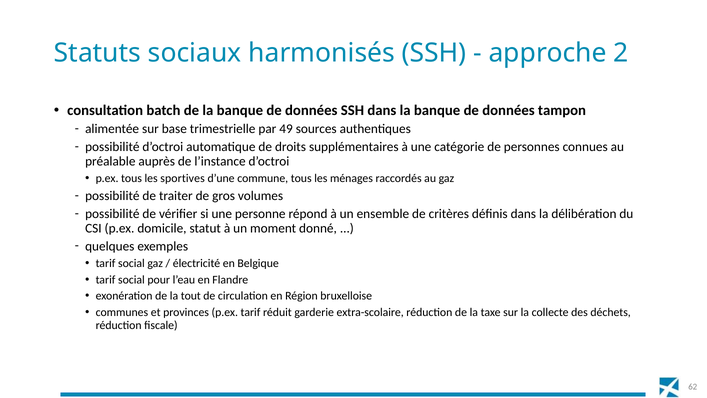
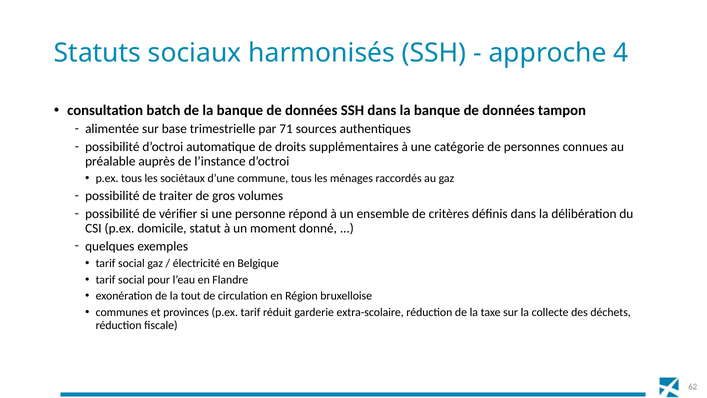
2: 2 -> 4
49: 49 -> 71
sportives: sportives -> sociétaux
